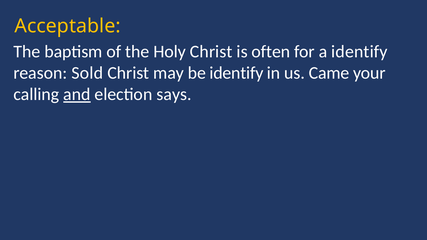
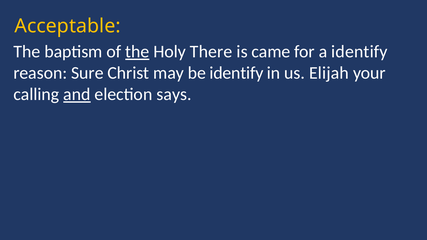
the at (137, 52) underline: none -> present
Holy Christ: Christ -> There
often: often -> came
Sold: Sold -> Sure
Came: Came -> Elijah
